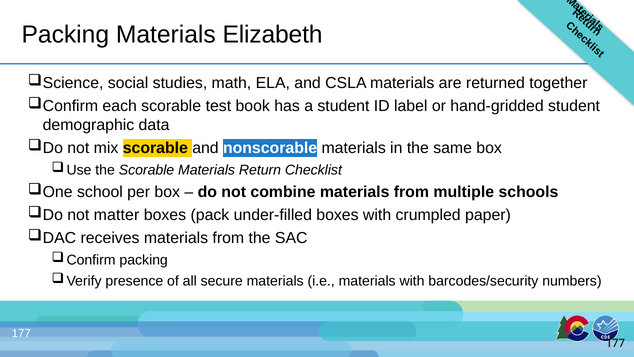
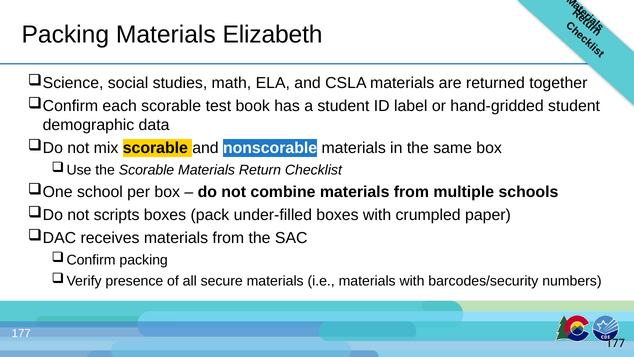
matter: matter -> scripts
